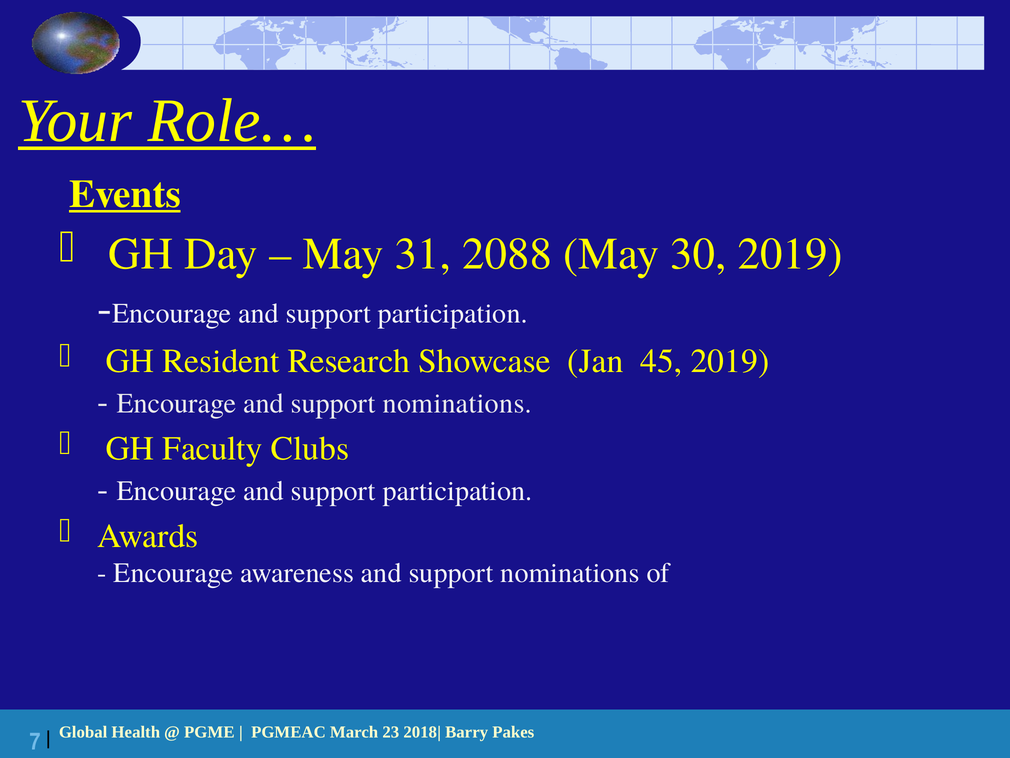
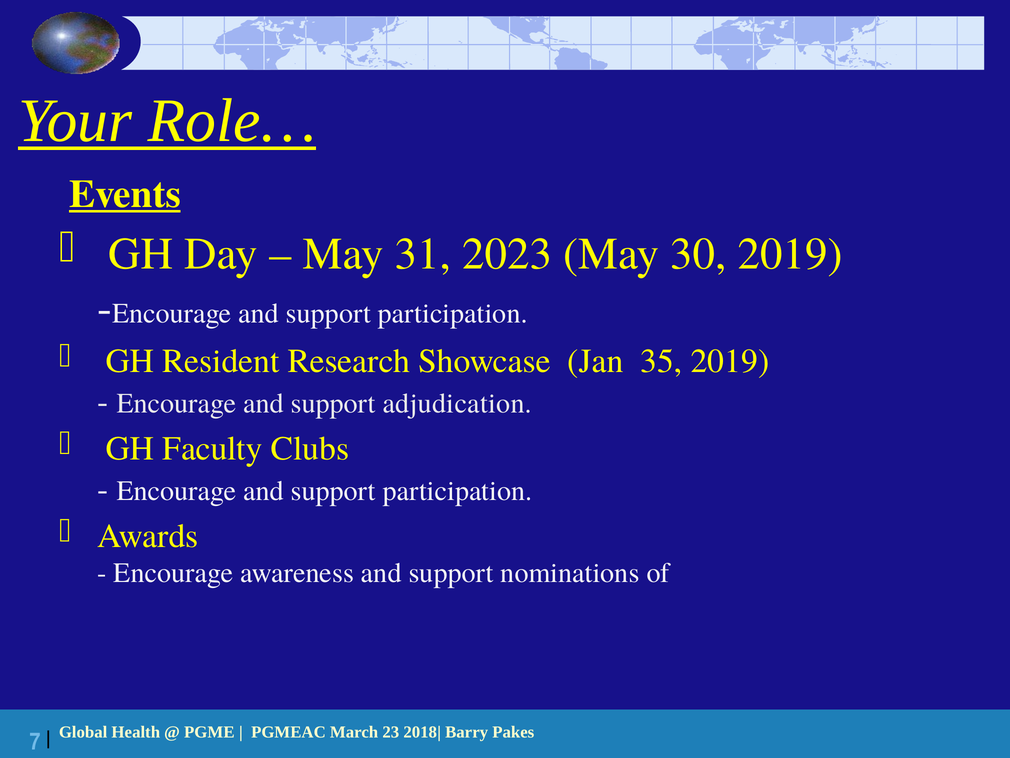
2088: 2088 -> 2023
45: 45 -> 35
Encourage and support nominations: nominations -> adjudication
